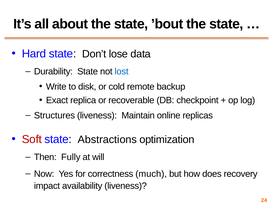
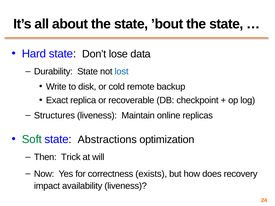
Soft colour: red -> green
Fully: Fully -> Trick
much: much -> exists
